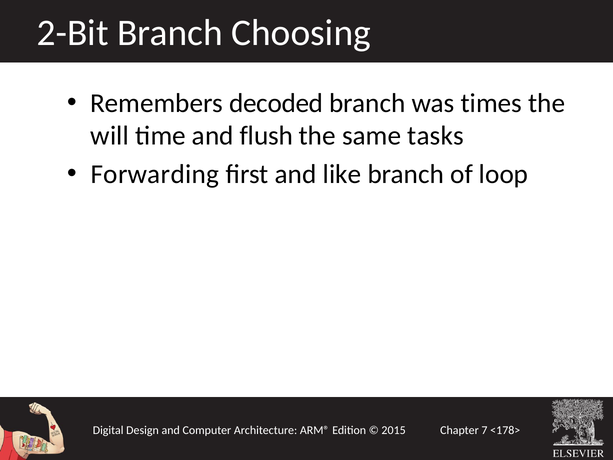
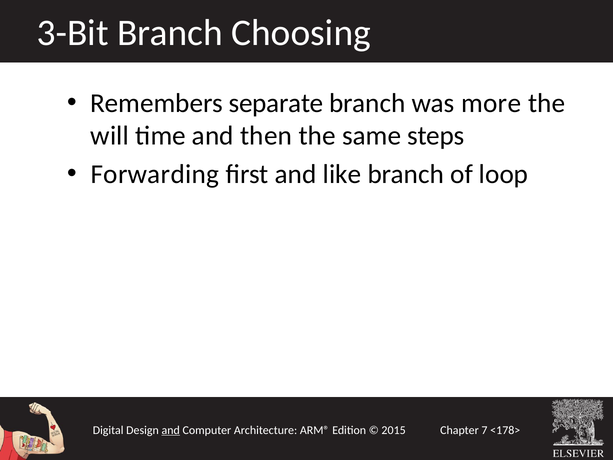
2-Bit: 2-Bit -> 3-Bit
decoded: decoded -> separate
times: times -> more
flush: flush -> then
tasks: tasks -> steps
and at (171, 430) underline: none -> present
